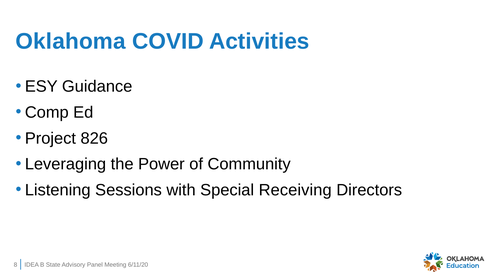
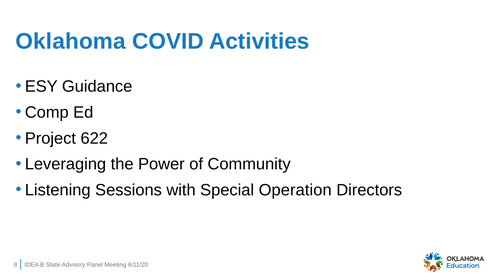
826: 826 -> 622
Receiving: Receiving -> Operation
